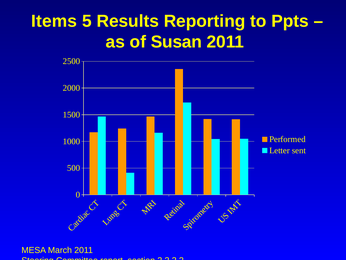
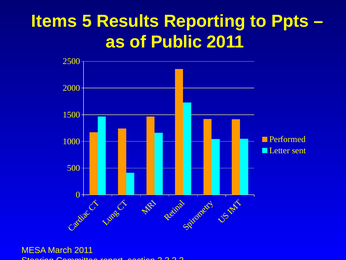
Susan: Susan -> Public
